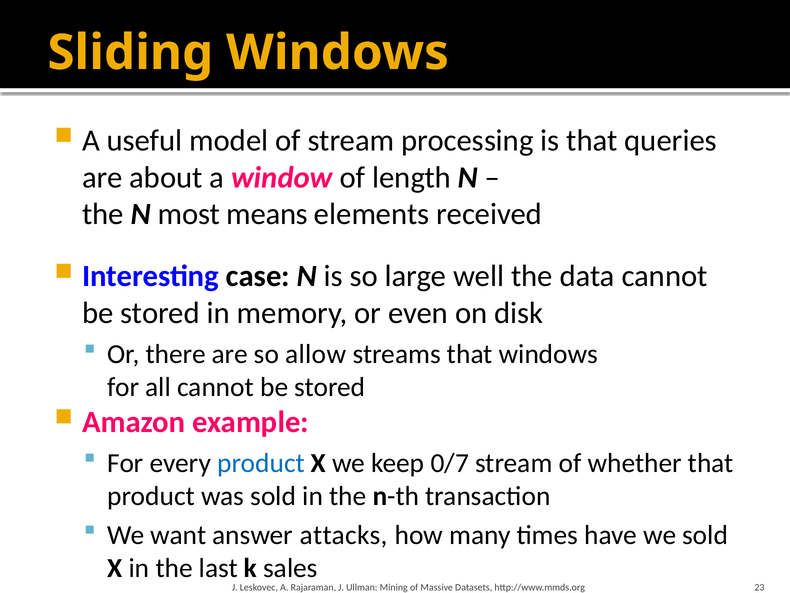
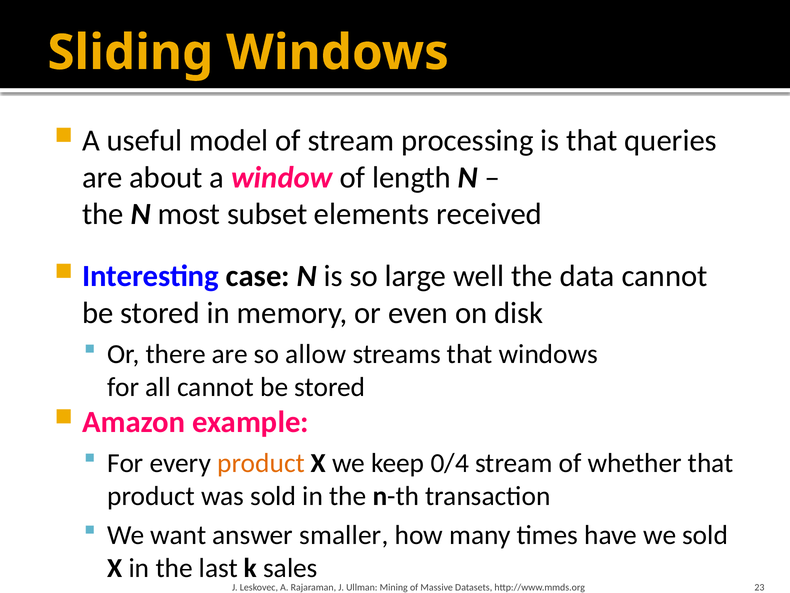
means: means -> subset
product at (261, 463) colour: blue -> orange
0/7: 0/7 -> 0/4
attacks: attacks -> smaller
